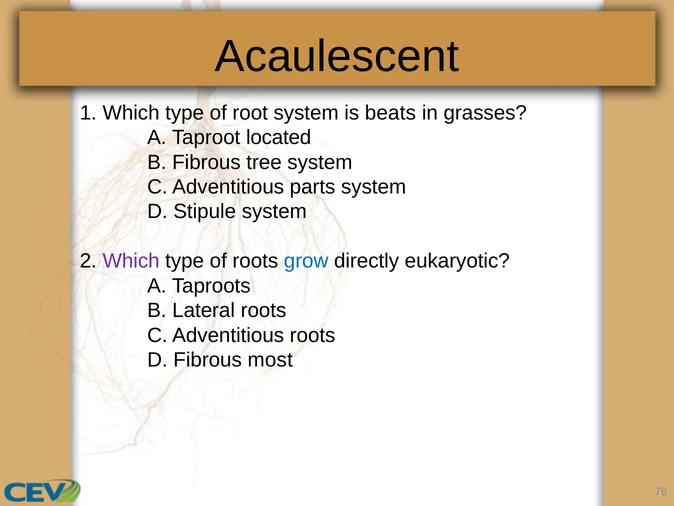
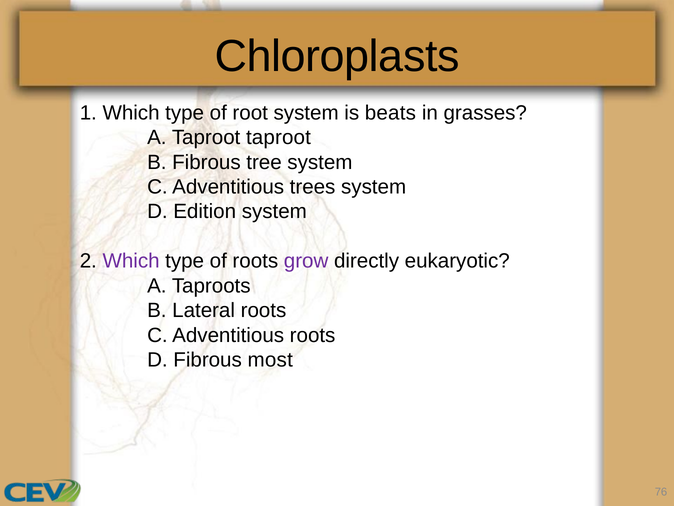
Acaulescent: Acaulescent -> Chloroplasts
Taproot located: located -> taproot
parts: parts -> trees
Stipule: Stipule -> Edition
grow colour: blue -> purple
